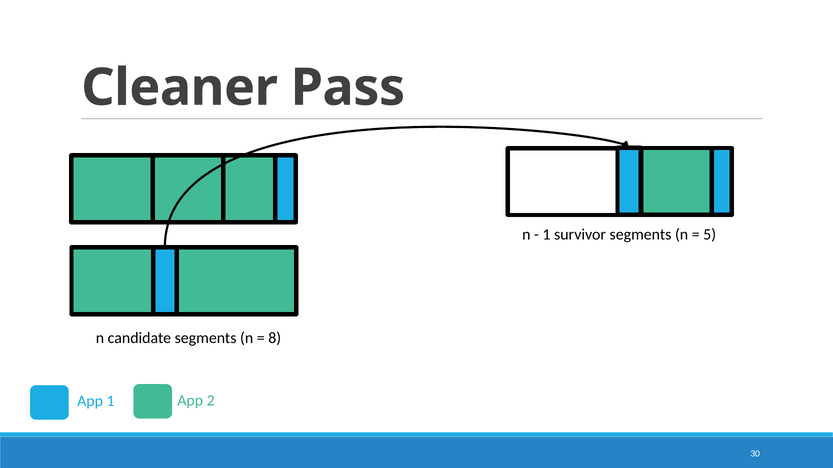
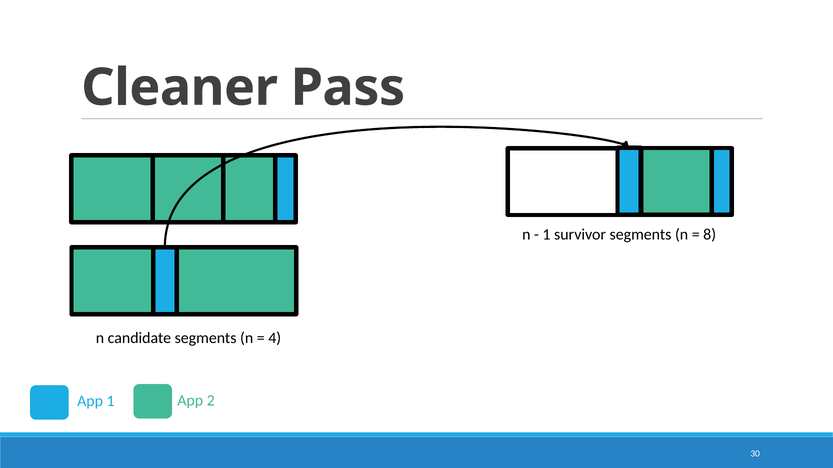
5: 5 -> 8
8: 8 -> 4
